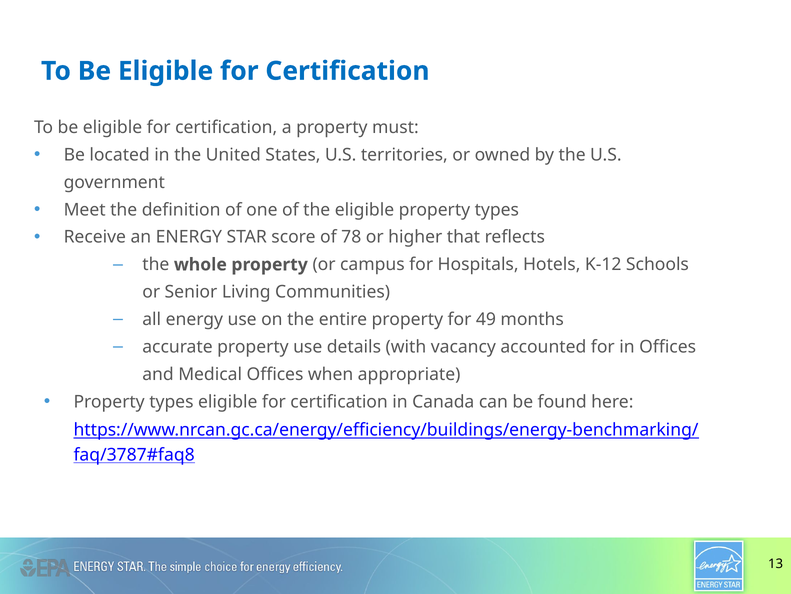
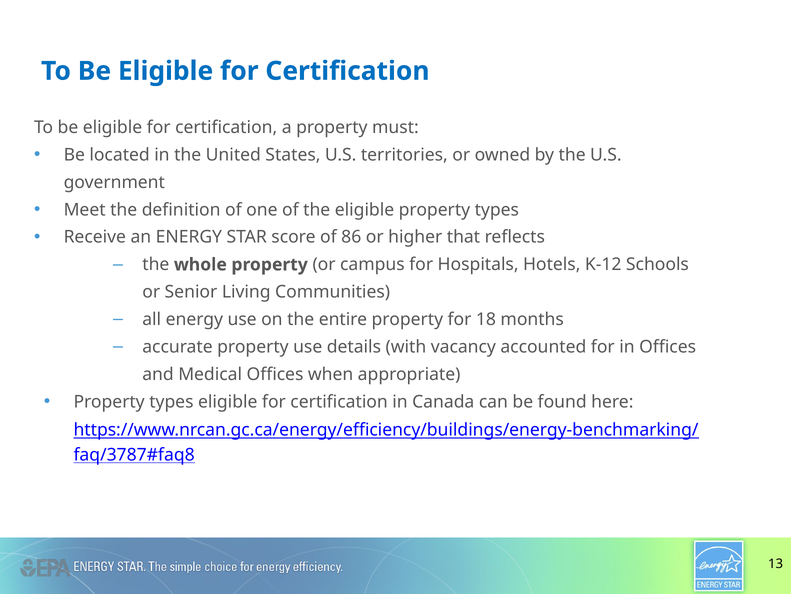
78: 78 -> 86
49: 49 -> 18
